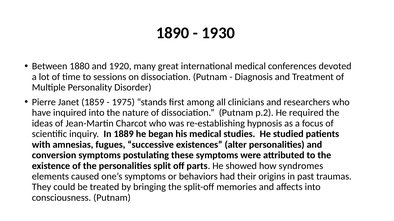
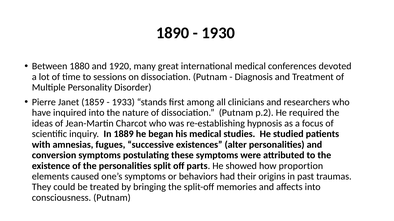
1975: 1975 -> 1933
syndromes: syndromes -> proportion
